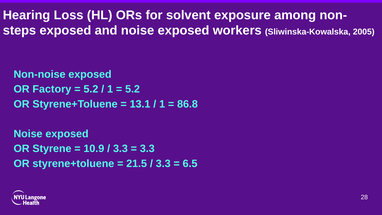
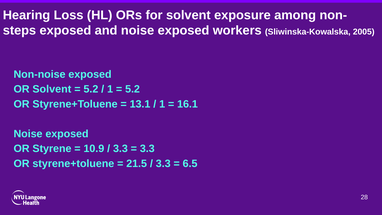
OR Factory: Factory -> Solvent
86.8: 86.8 -> 16.1
